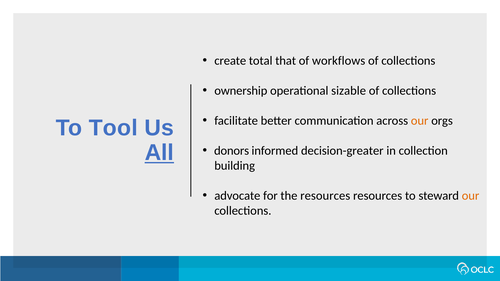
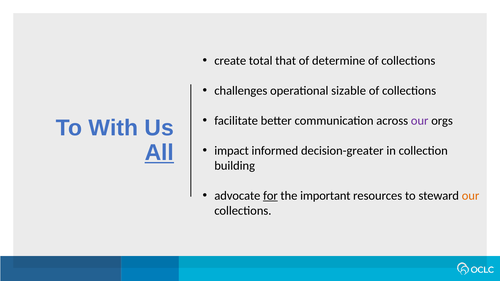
workflows: workflows -> determine
ownership: ownership -> challenges
our at (420, 121) colour: orange -> purple
Tool: Tool -> With
donors: donors -> impact
for underline: none -> present
the resources: resources -> important
